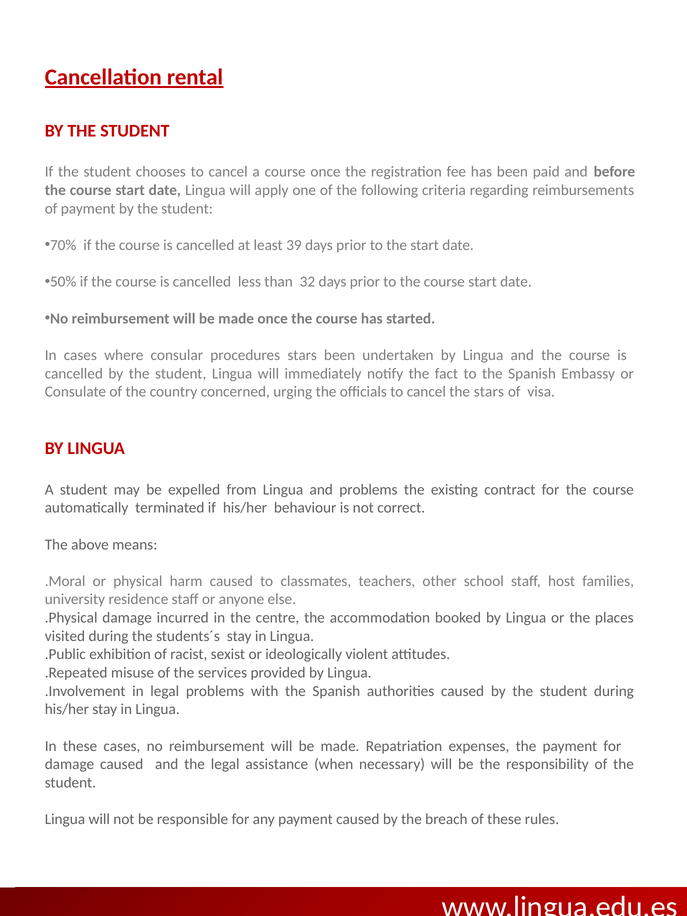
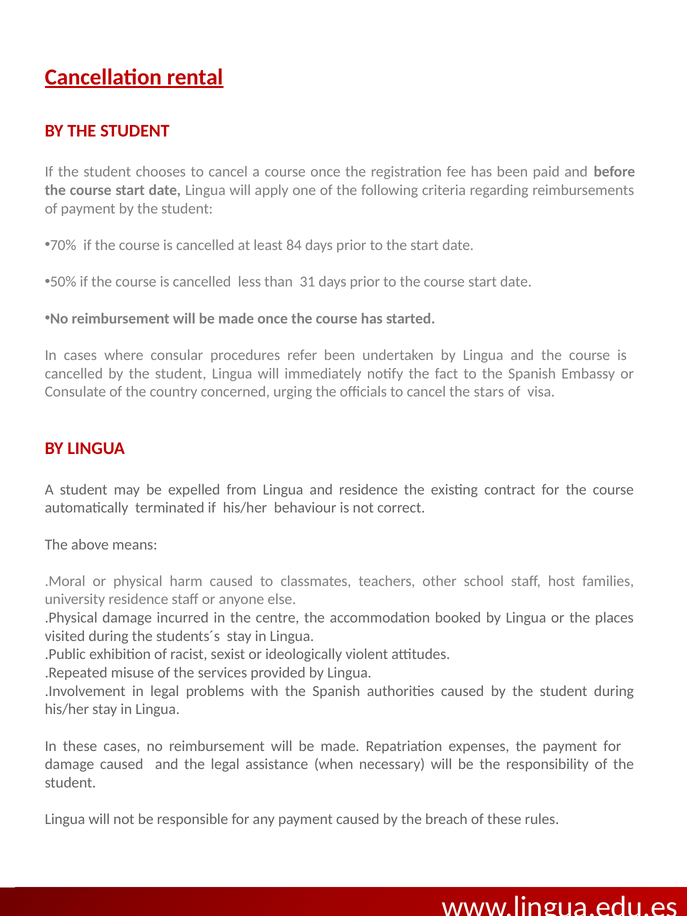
39: 39 -> 84
32: 32 -> 31
procedures stars: stars -> refer
and problems: problems -> residence
